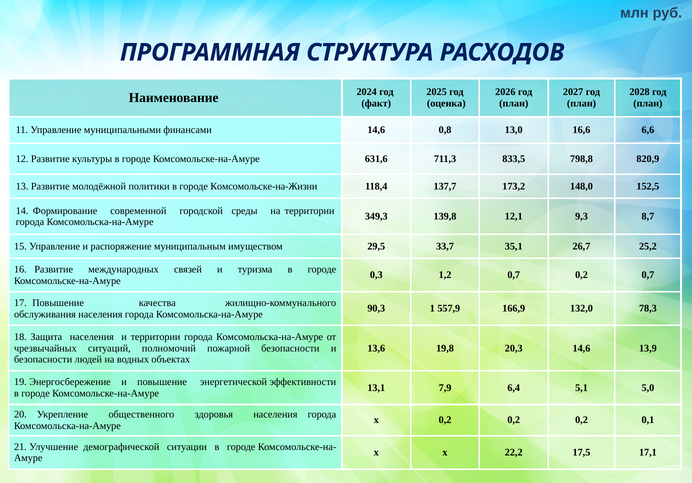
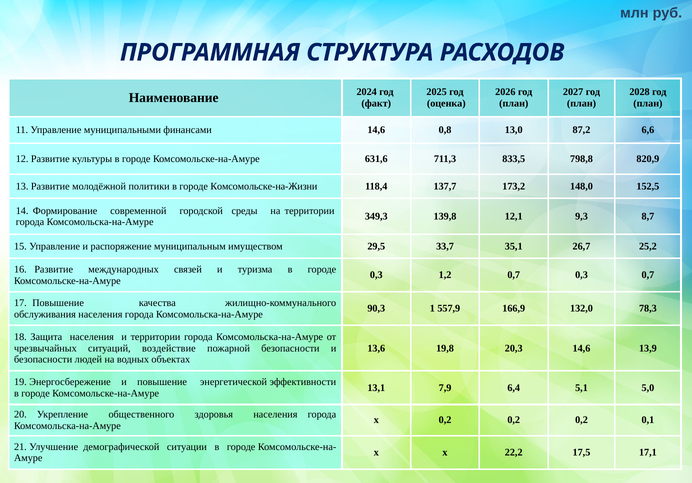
16,6: 16,6 -> 87,2
0,7 0,2: 0,2 -> 0,3
полномочий: полномочий -> воздействие
